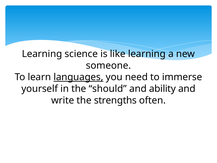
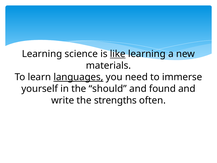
like underline: none -> present
someone: someone -> materials
ability: ability -> found
